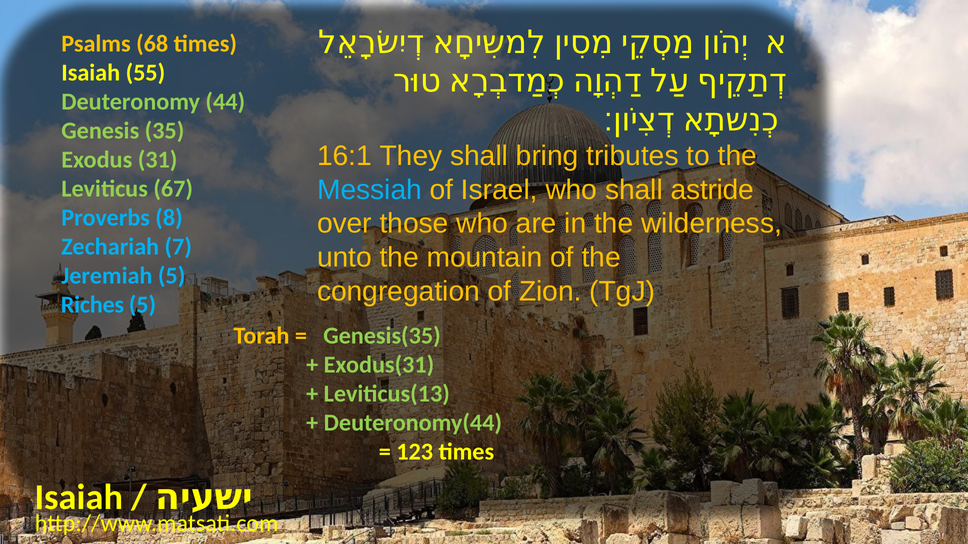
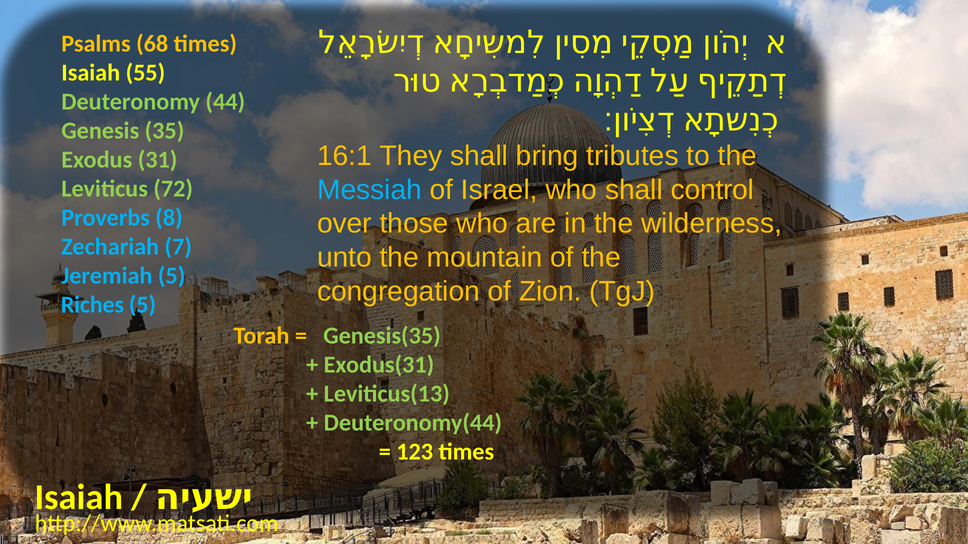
astride: astride -> control
67: 67 -> 72
